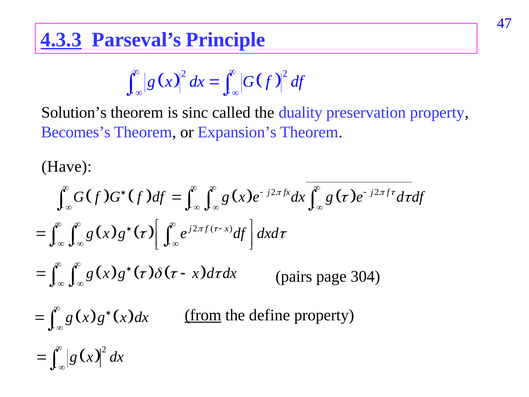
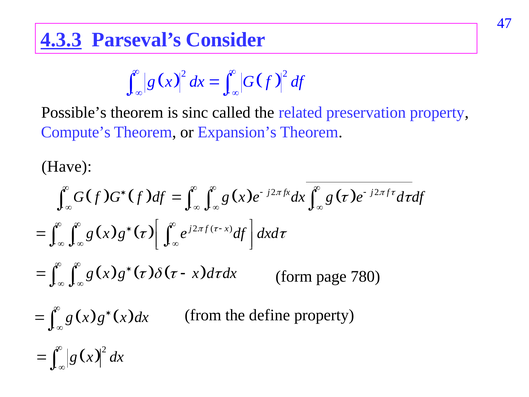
Principle: Principle -> Consider
Solution’s: Solution’s -> Possible’s
duality: duality -> related
Becomes’s: Becomes’s -> Compute’s
pairs: pairs -> form
304: 304 -> 780
from underline: present -> none
